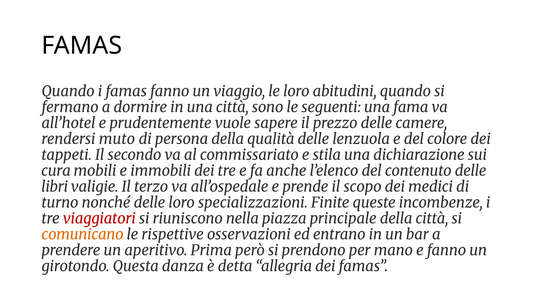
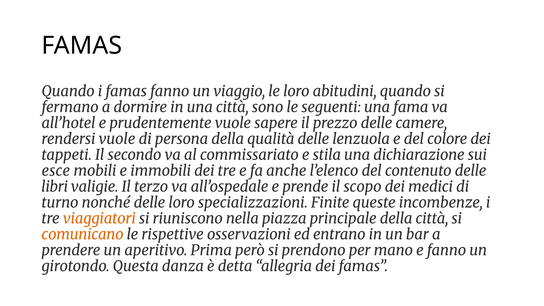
rendersi muto: muto -> vuole
cura: cura -> esce
viaggiatori colour: red -> orange
